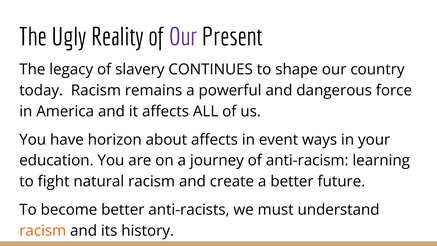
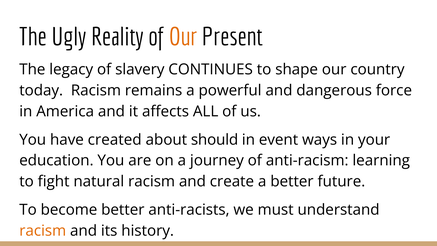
Our at (183, 37) colour: purple -> orange
horizon: horizon -> created
about affects: affects -> should
